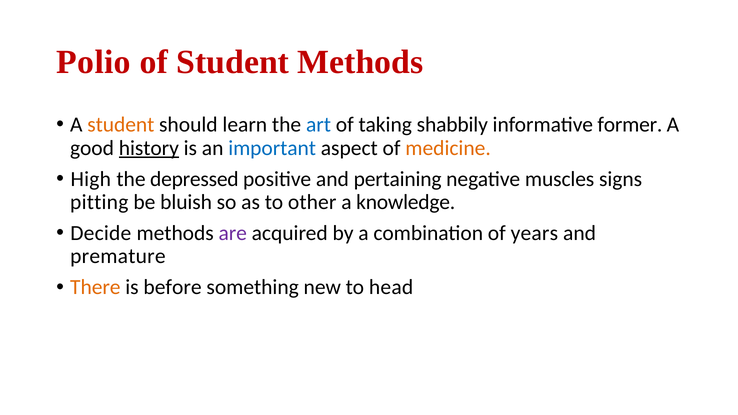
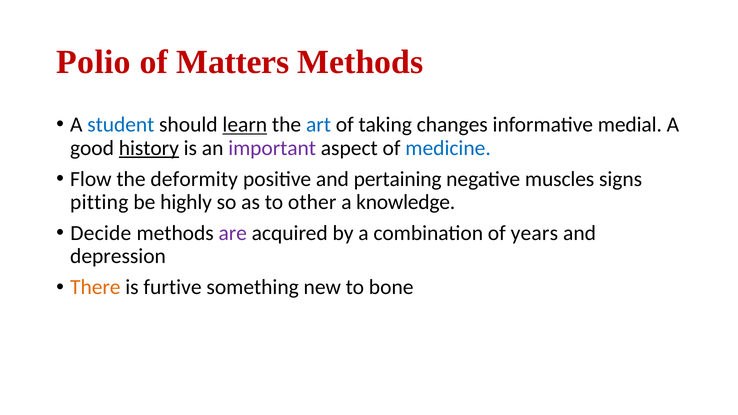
of Student: Student -> Matters
student at (121, 125) colour: orange -> blue
learn underline: none -> present
shabbily: shabbily -> changes
former: former -> medial
important colour: blue -> purple
medicine colour: orange -> blue
High: High -> Flow
depressed: depressed -> deformity
bluish: bluish -> highly
premature: premature -> depression
before: before -> furtive
head: head -> bone
